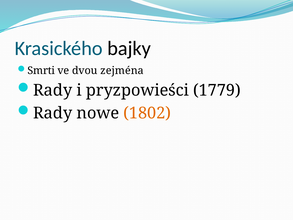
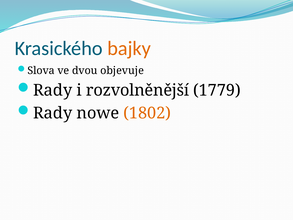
bajky colour: black -> orange
Smrti: Smrti -> Slova
zejména: zejména -> objevuje
pryzpowieści: pryzpowieści -> rozvolněnější
